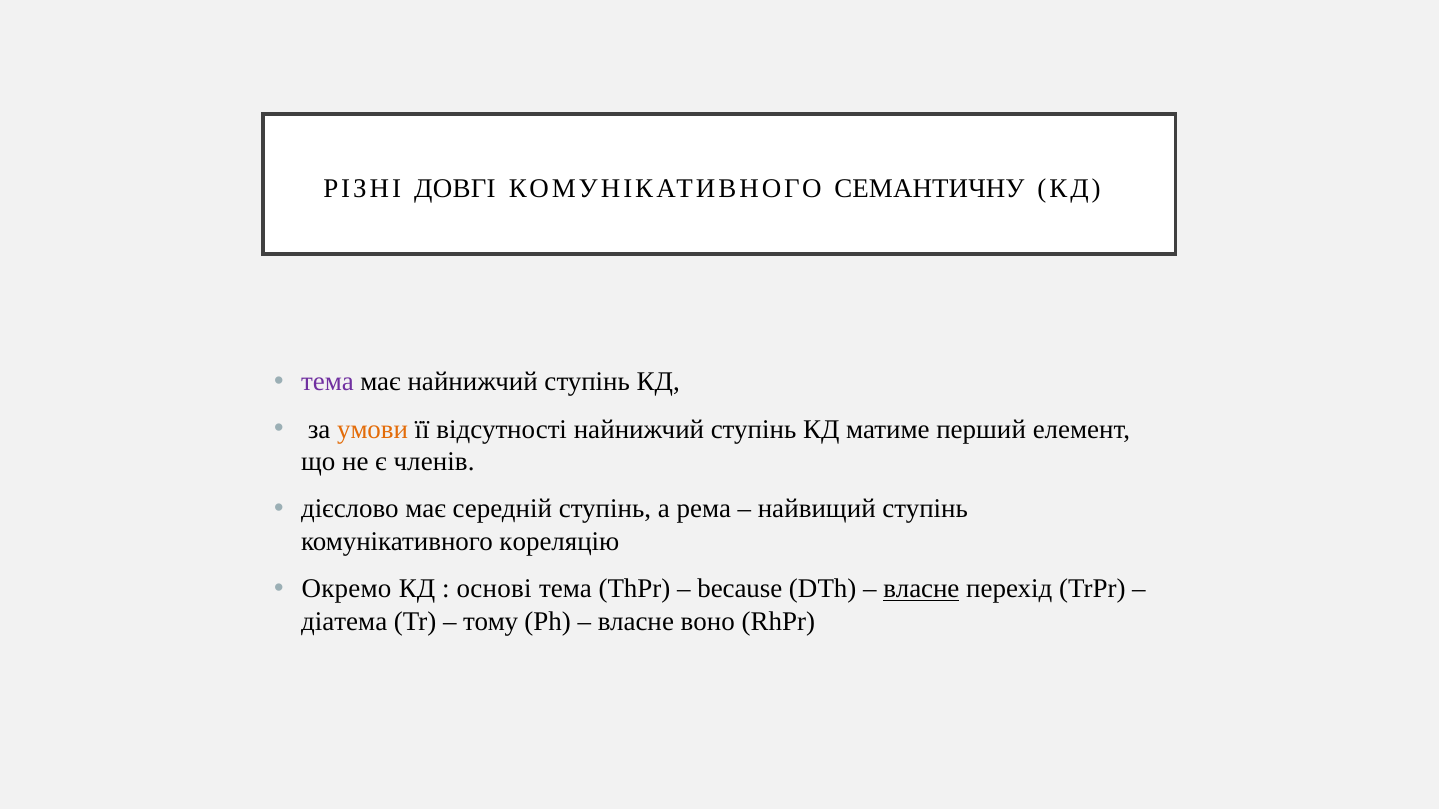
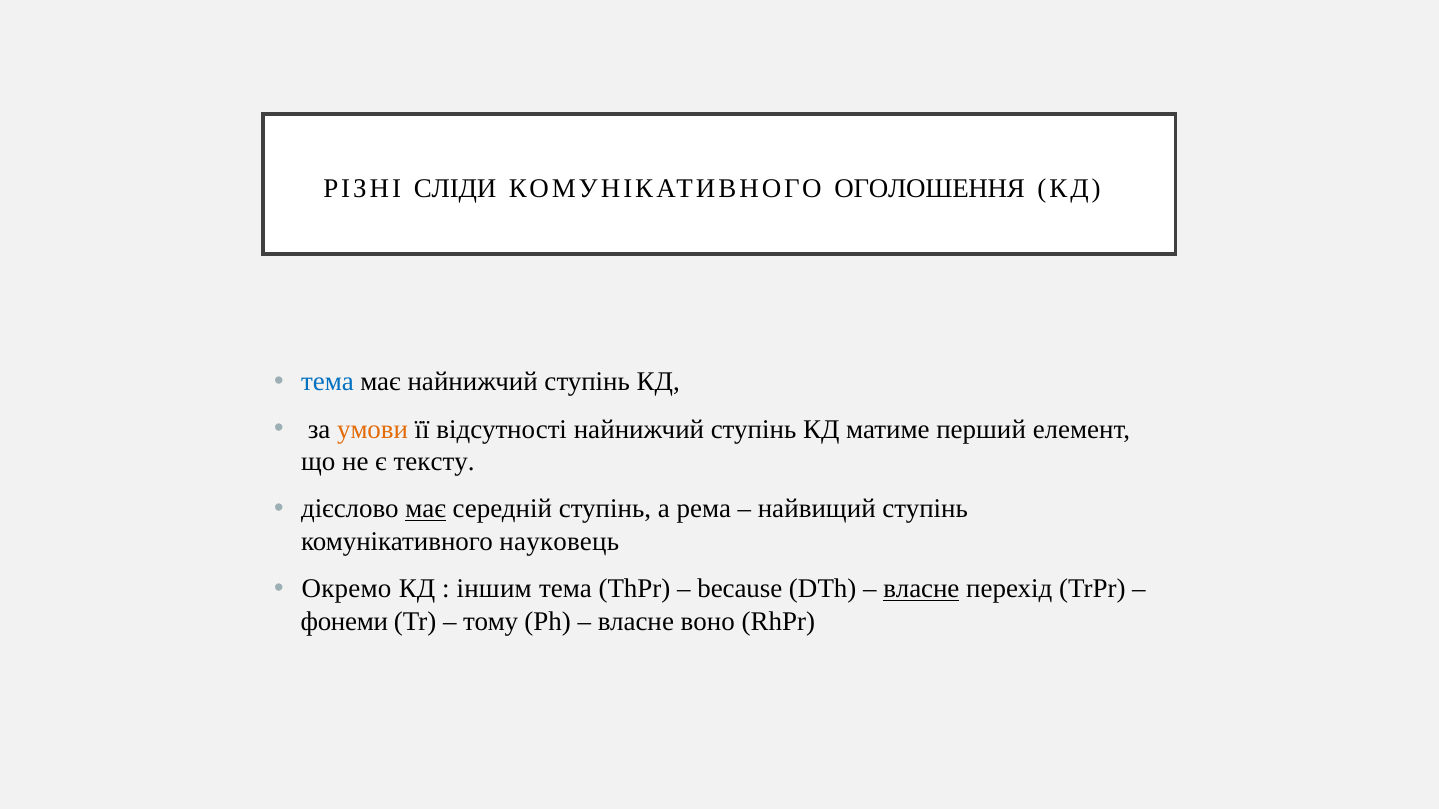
ДОВГІ: ДОВГІ -> СЛІДИ
СЕМАНТИЧНУ: СЕМАНТИЧНУ -> ОГОЛОШЕННЯ
тема at (327, 382) colour: purple -> blue
членів: членів -> тексту
має at (426, 509) underline: none -> present
кореляцію: кореляцію -> науковець
основі: основі -> іншим
діатема: діатема -> фонеми
